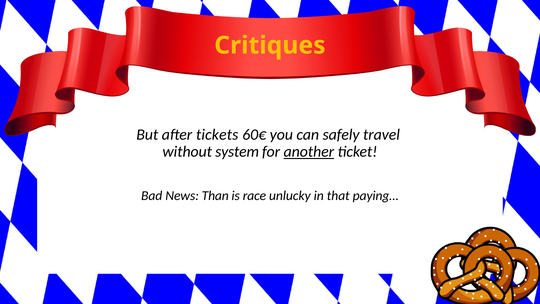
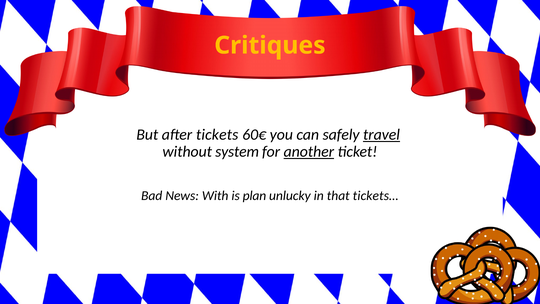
travel underline: none -> present
Than: Than -> With
race: race -> plan
paying…: paying… -> tickets…
